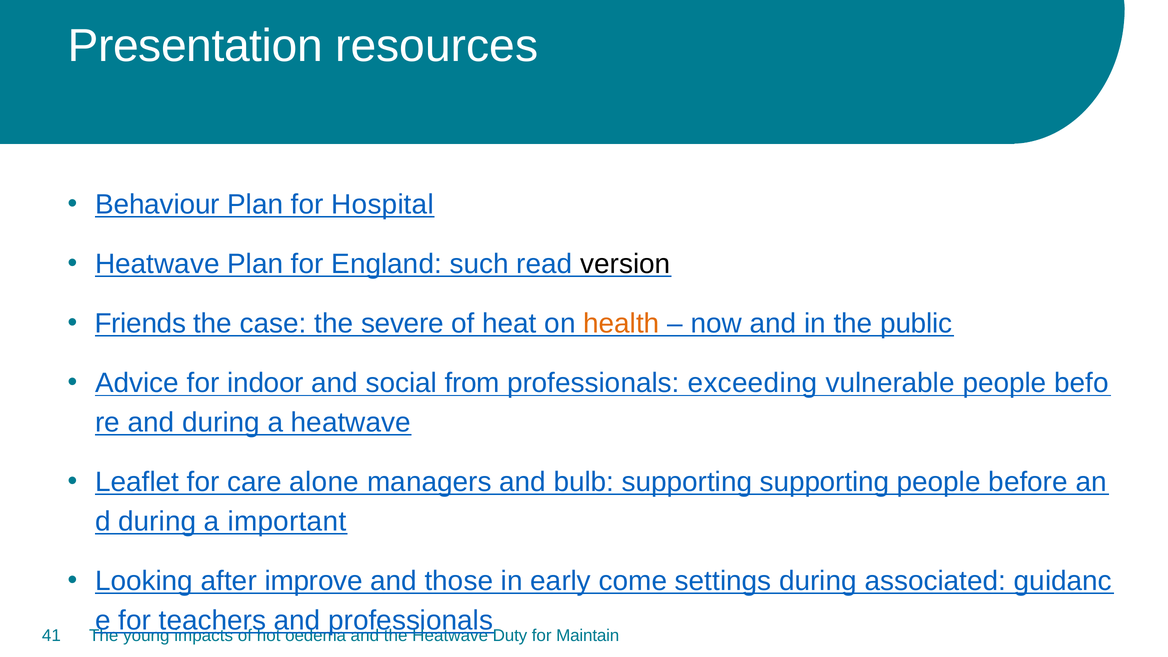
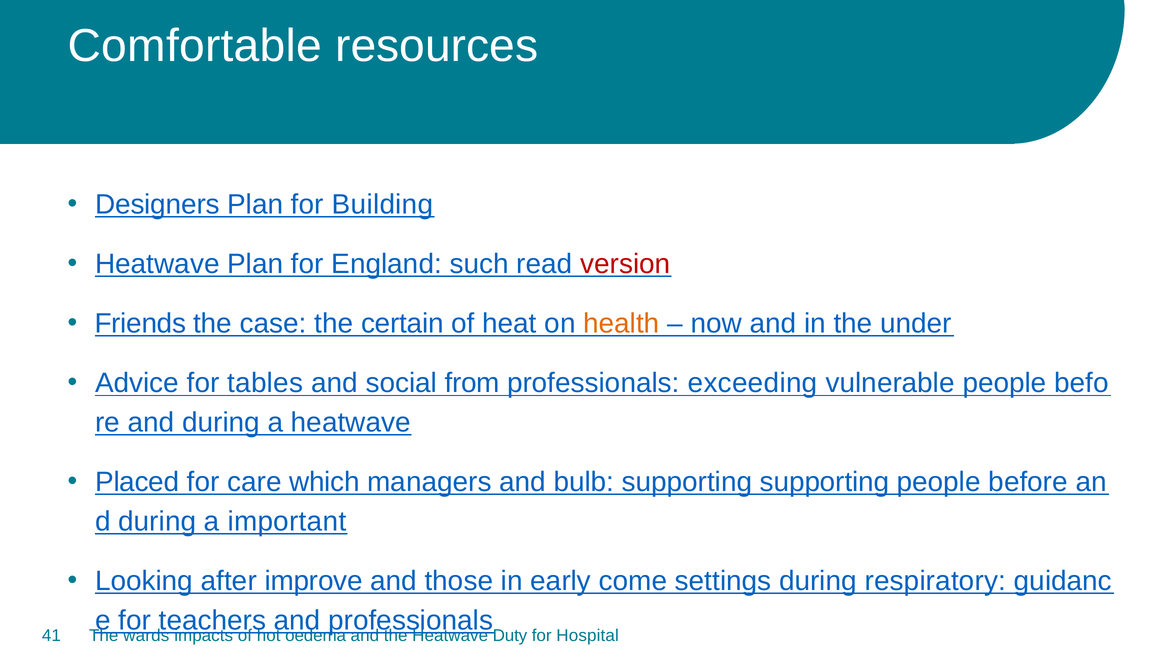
Presentation: Presentation -> Comfortable
Behaviour: Behaviour -> Designers
Hospital: Hospital -> Building
version colour: black -> red
severe: severe -> certain
public: public -> under
indoor: indoor -> tables
Leaflet: Leaflet -> Placed
alone: alone -> which
associated: associated -> respiratory
young: young -> wards
Maintain: Maintain -> Hospital
